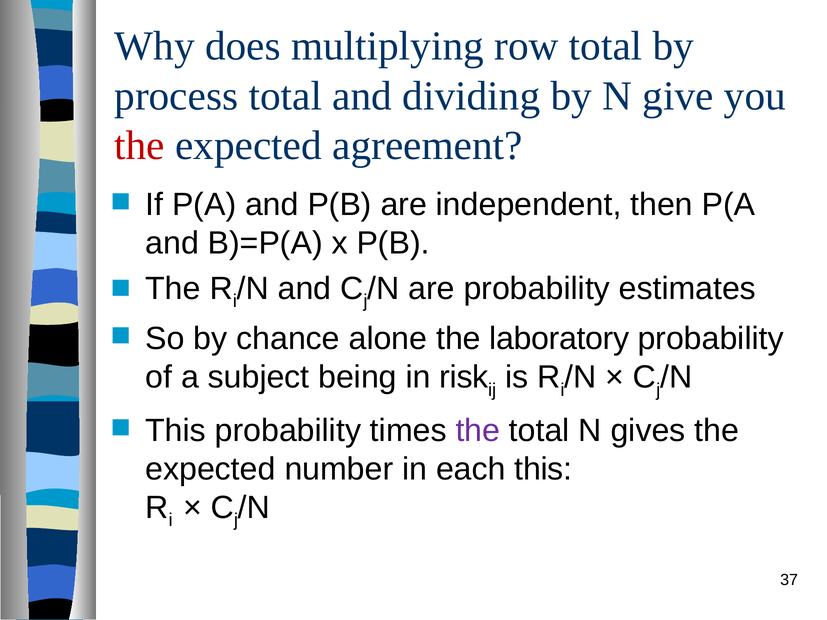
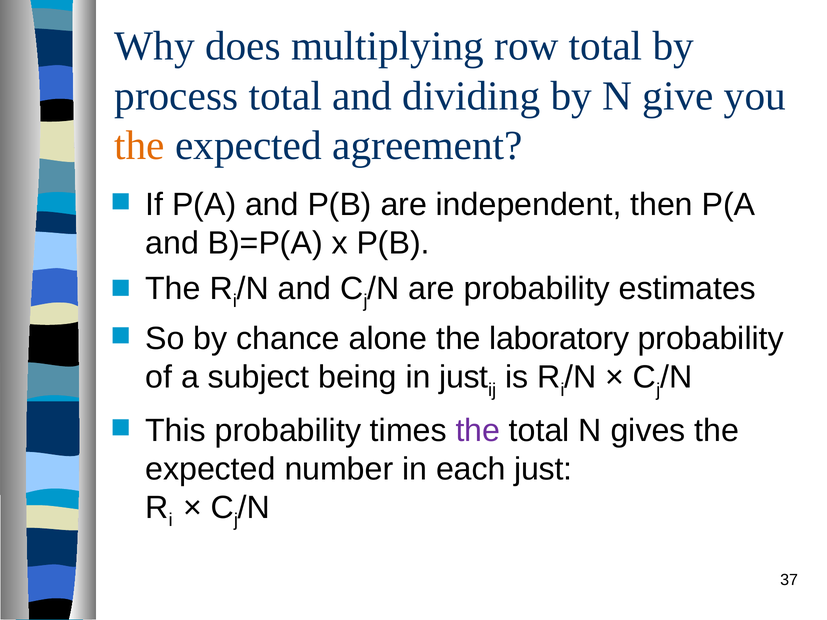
the at (140, 146) colour: red -> orange
in risk: risk -> just
each this: this -> just
